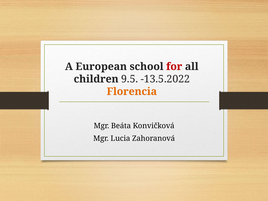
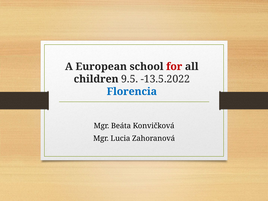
Florencia colour: orange -> blue
